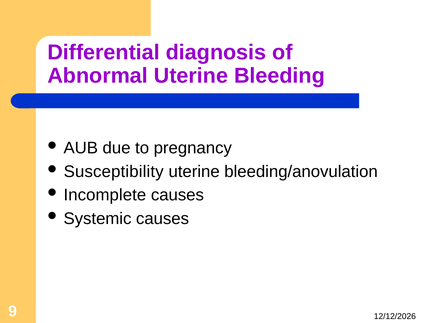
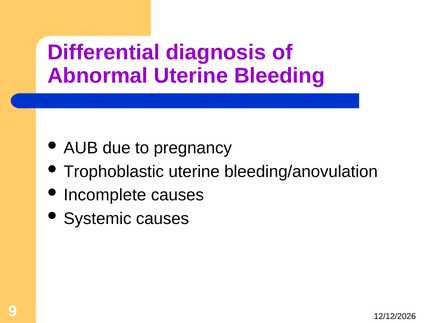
Susceptibility: Susceptibility -> Trophoblastic
